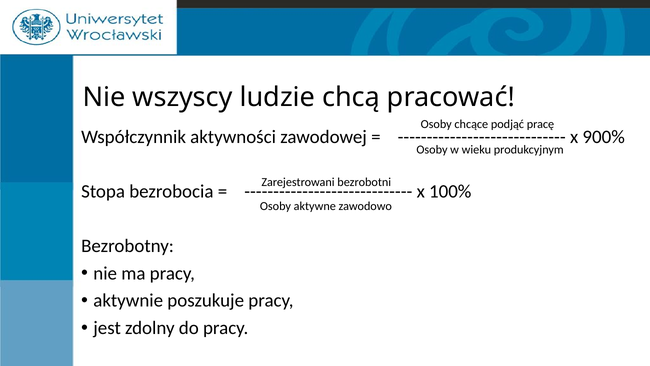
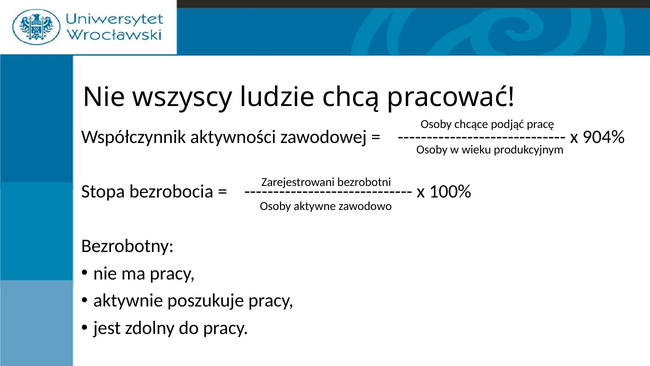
900%: 900% -> 904%
